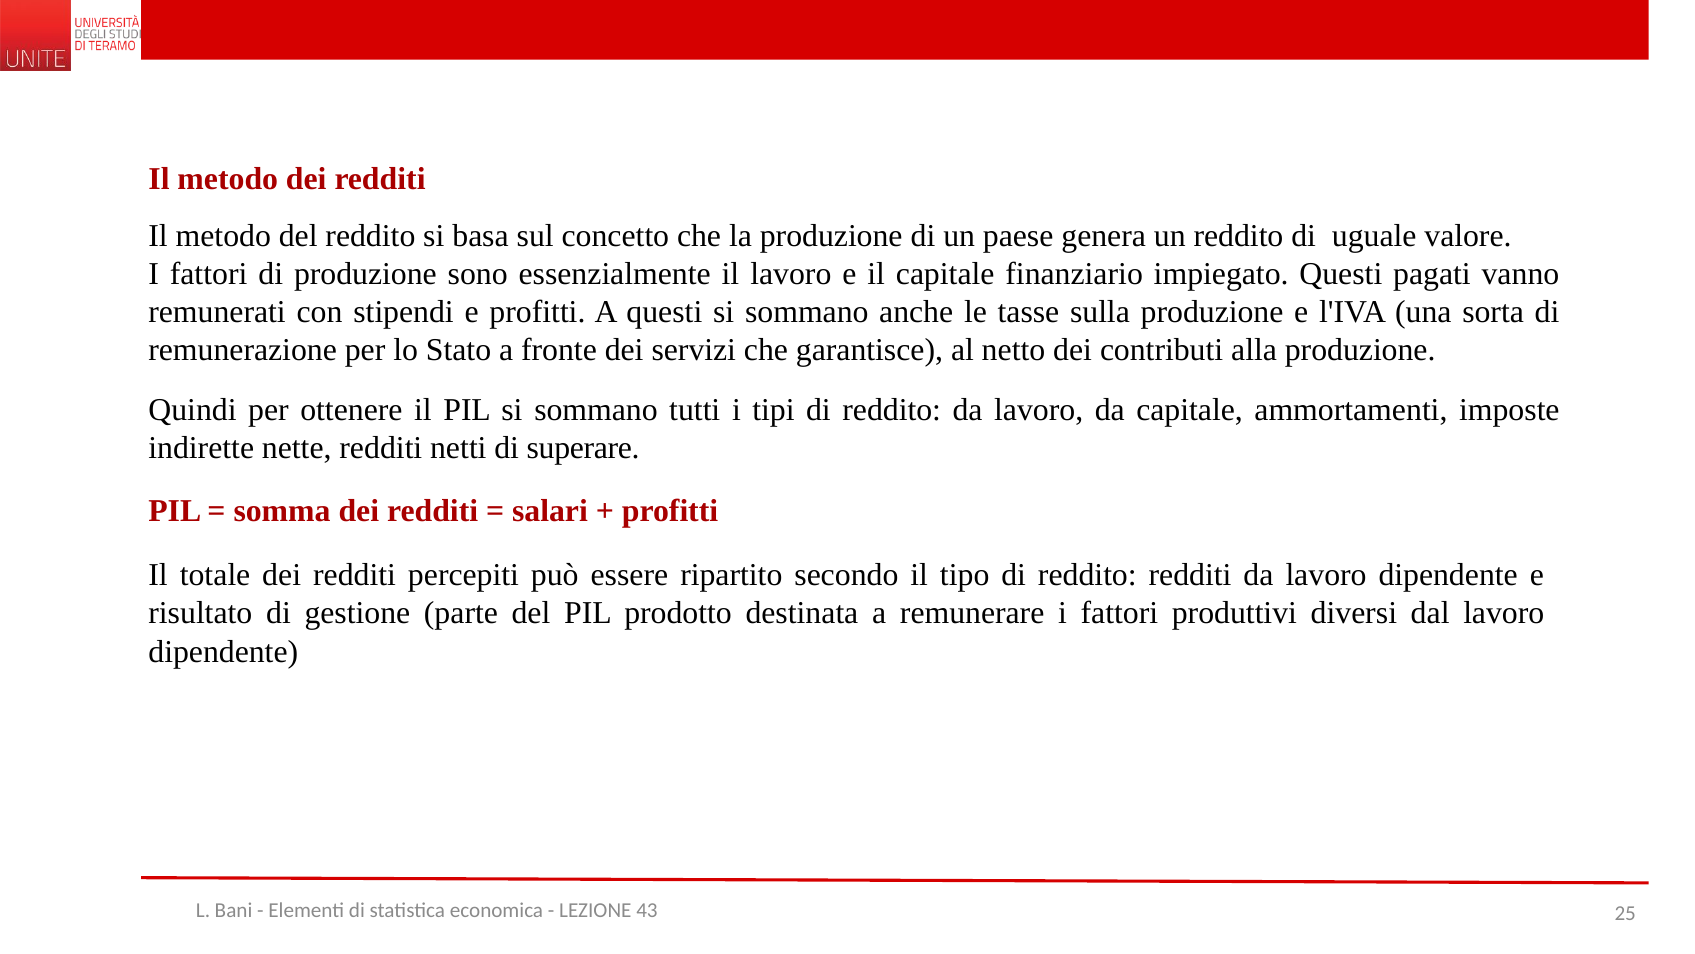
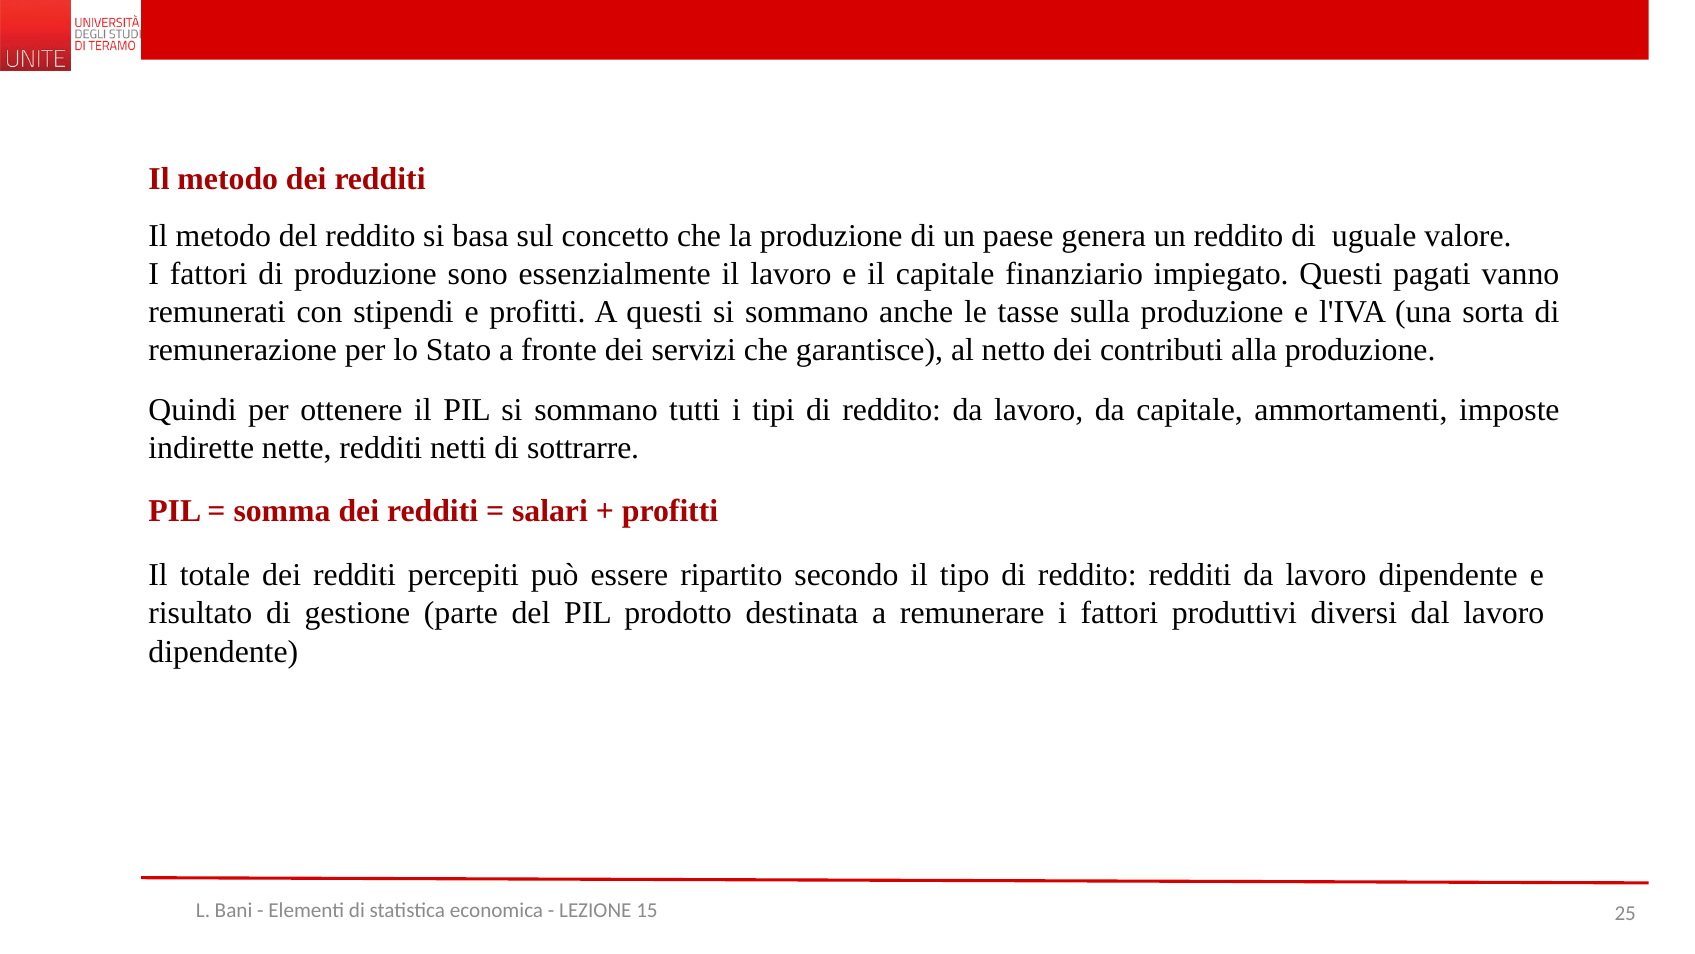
superare: superare -> sottrarre
43: 43 -> 15
